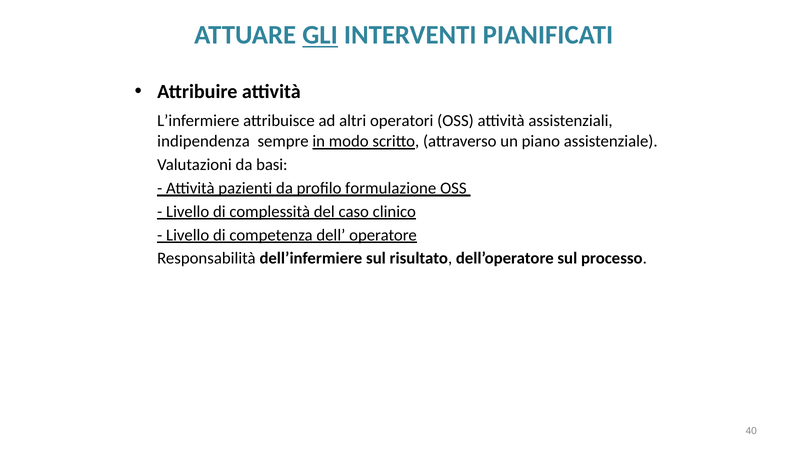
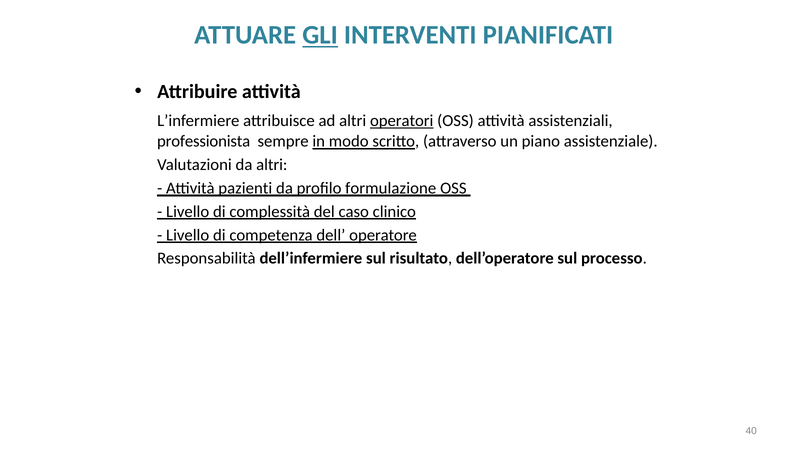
operatori underline: none -> present
indipendenza: indipendenza -> professionista
da basi: basi -> altri
